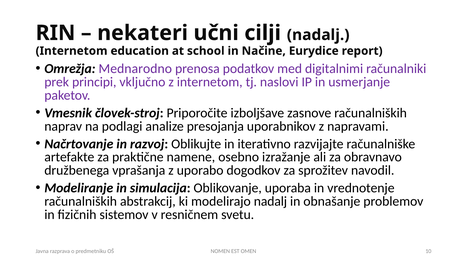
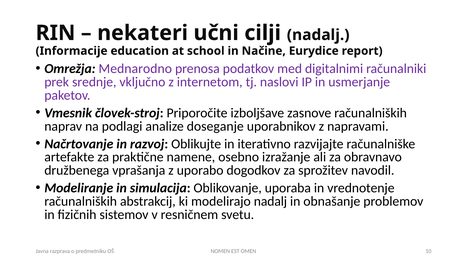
Internetom at (72, 51): Internetom -> Informacije
principi: principi -> srednje
presojanja: presojanja -> doseganje
